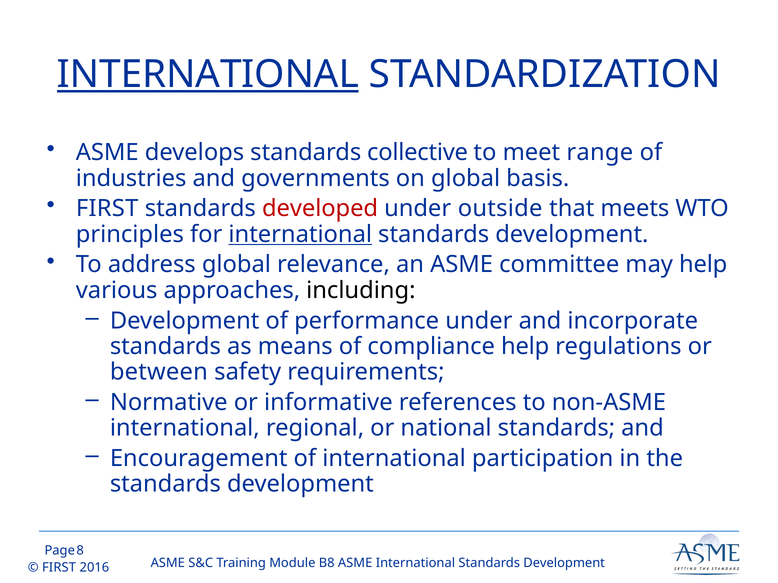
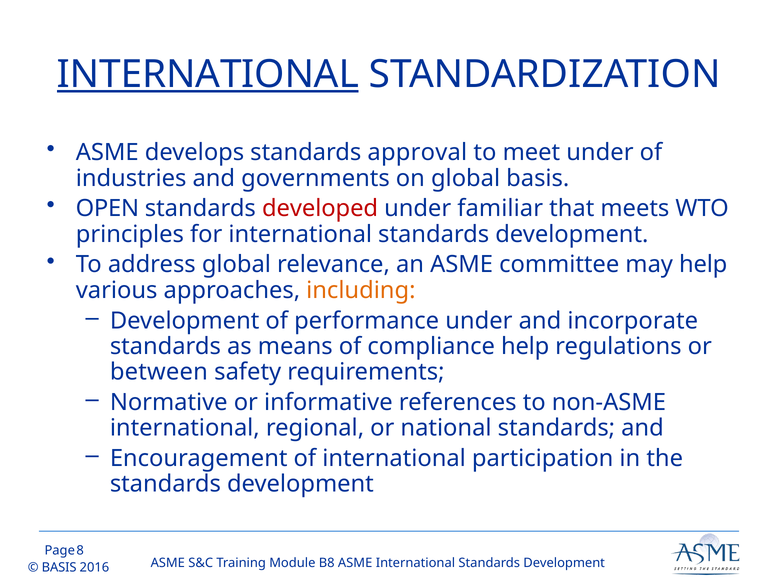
collective: collective -> approval
meet range: range -> under
FIRST at (107, 209): FIRST -> OPEN
outside: outside -> familiar
international at (300, 234) underline: present -> none
including colour: black -> orange
FIRST at (59, 568): FIRST -> BASIS
